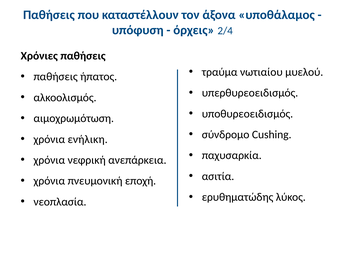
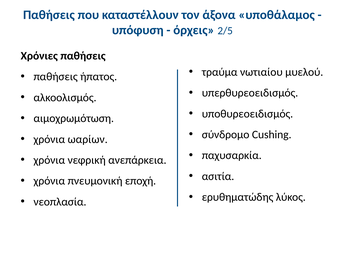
2/4: 2/4 -> 2/5
ενήλικη: ενήλικη -> ωαρίων
